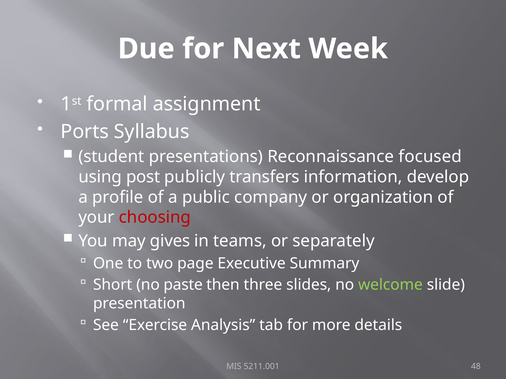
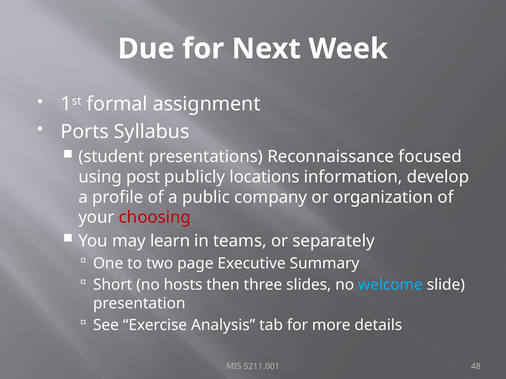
transfers: transfers -> locations
gives: gives -> learn
paste: paste -> hosts
welcome colour: light green -> light blue
